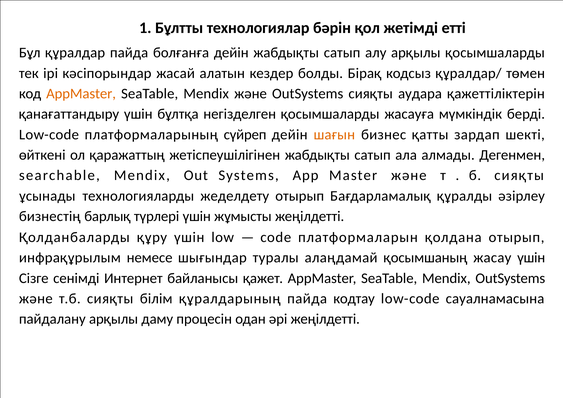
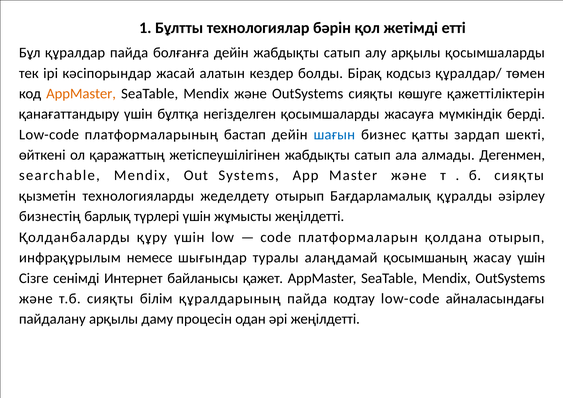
аудара: аудара -> көшуге
сүйреп: сүйреп -> бастап
шағын colour: orange -> blue
ұсынады: ұсынады -> қызметін
сауалнамасына: сауалнамасына -> айналасындағы
